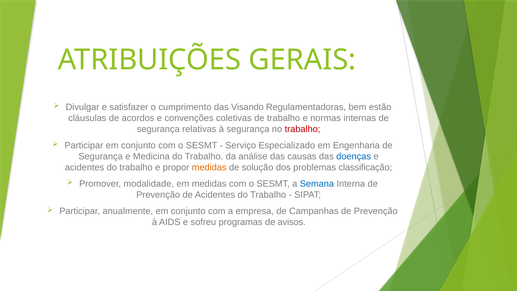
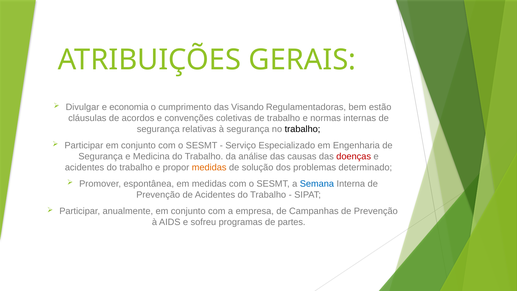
satisfazer: satisfazer -> economia
trabalho at (303, 129) colour: red -> black
doenças colour: blue -> red
classificação: classificação -> determinado
modalidade: modalidade -> espontânea
avisos: avisos -> partes
